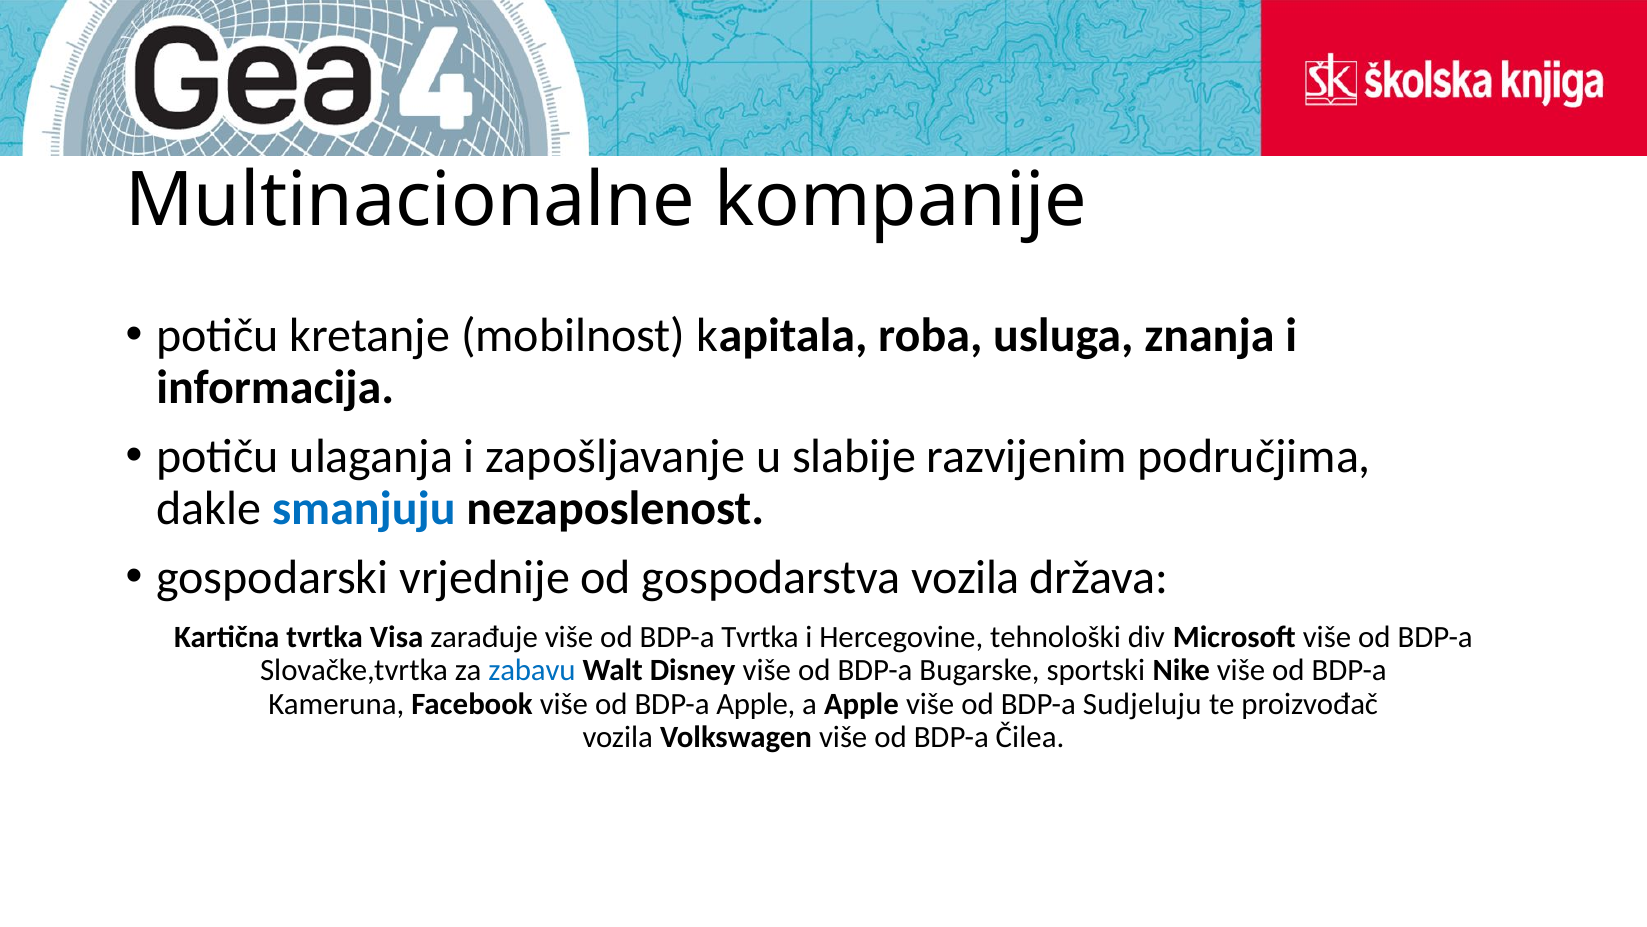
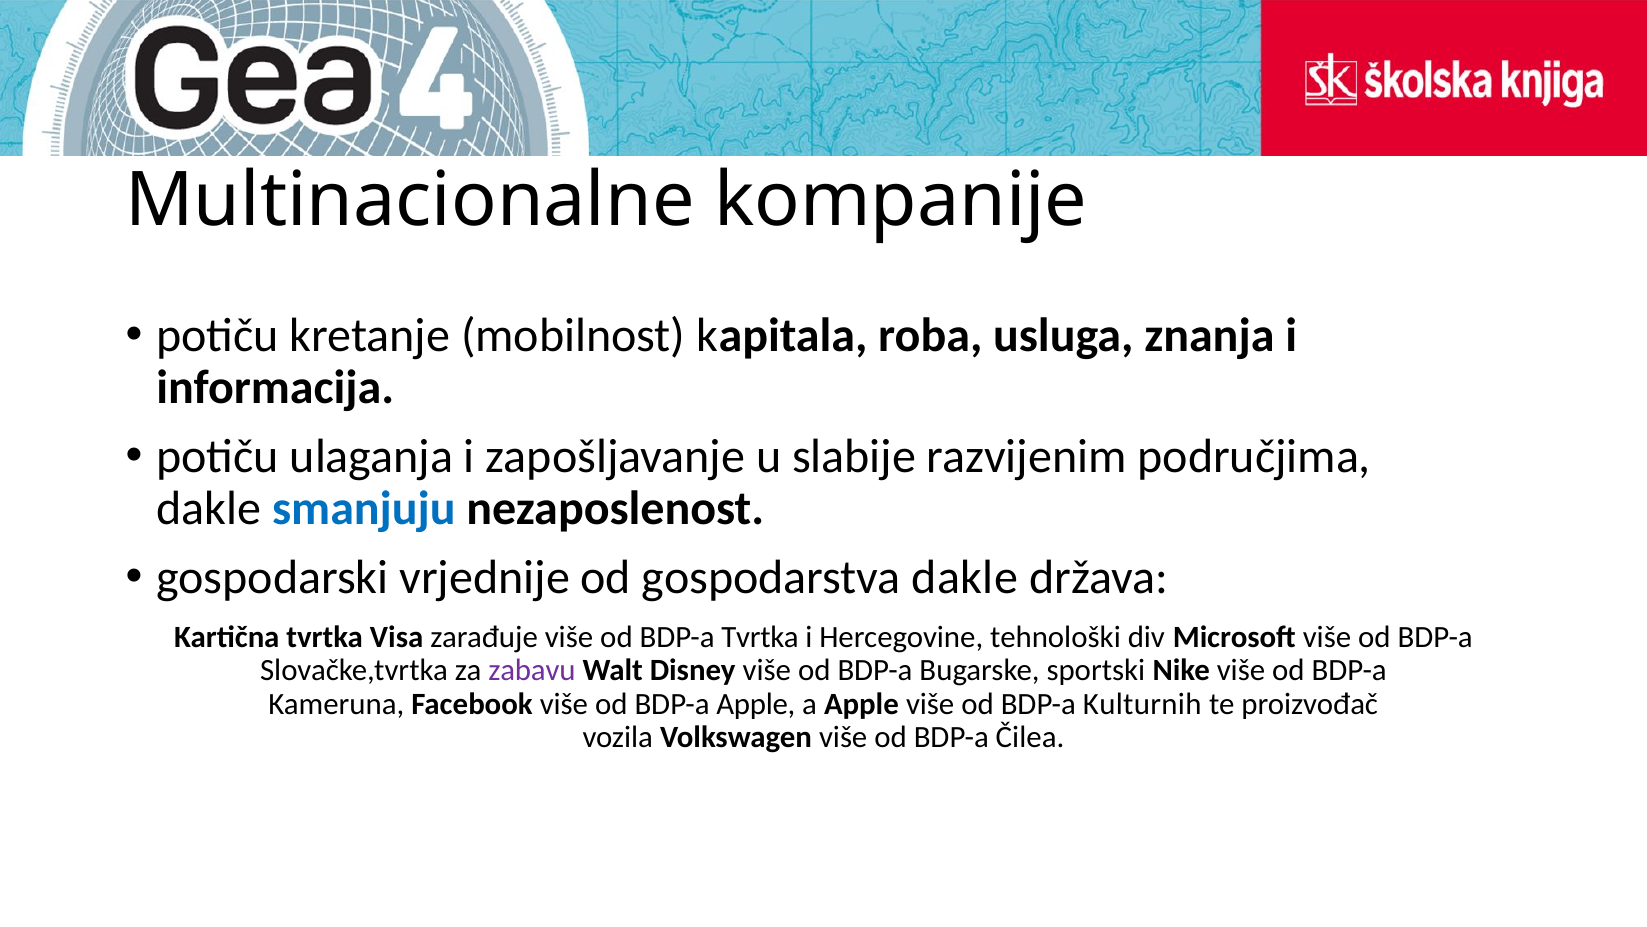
gospodarstva vozila: vozila -> dakle
zabavu colour: blue -> purple
Sudjeluju: Sudjeluju -> Kulturnih
